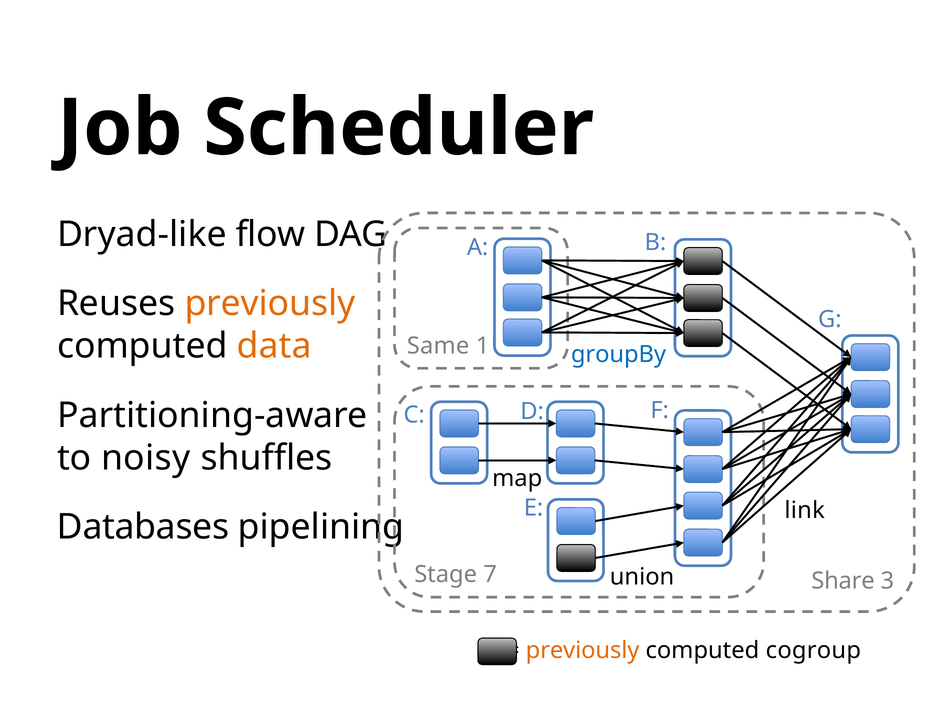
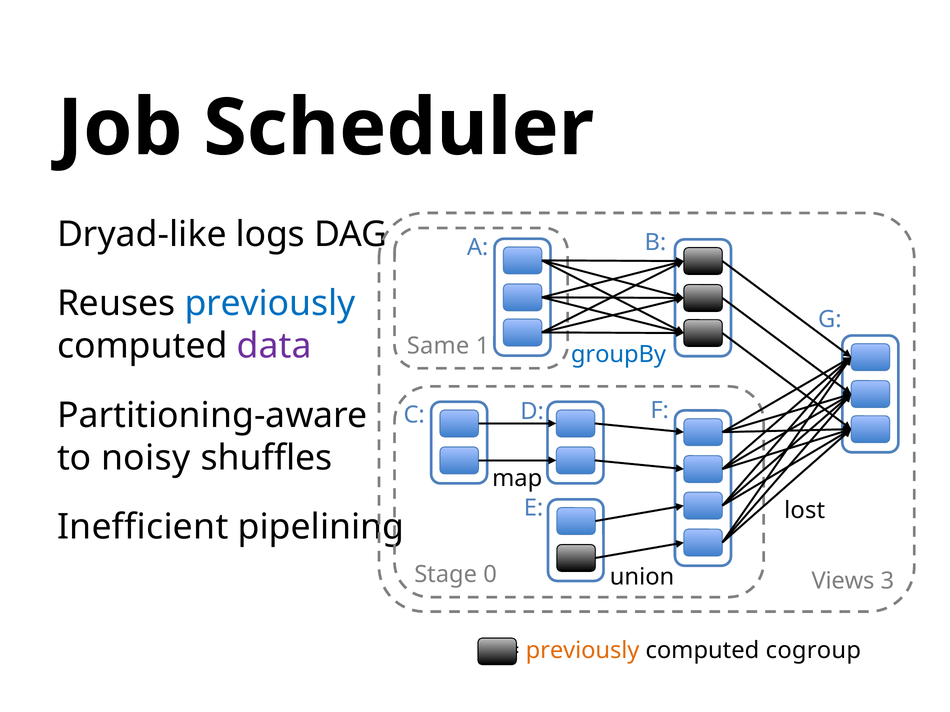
flow: flow -> logs
previously at (270, 304) colour: orange -> blue
data colour: orange -> purple
link: link -> lost
Databases: Databases -> Inefficient
7: 7 -> 0
Share: Share -> Views
